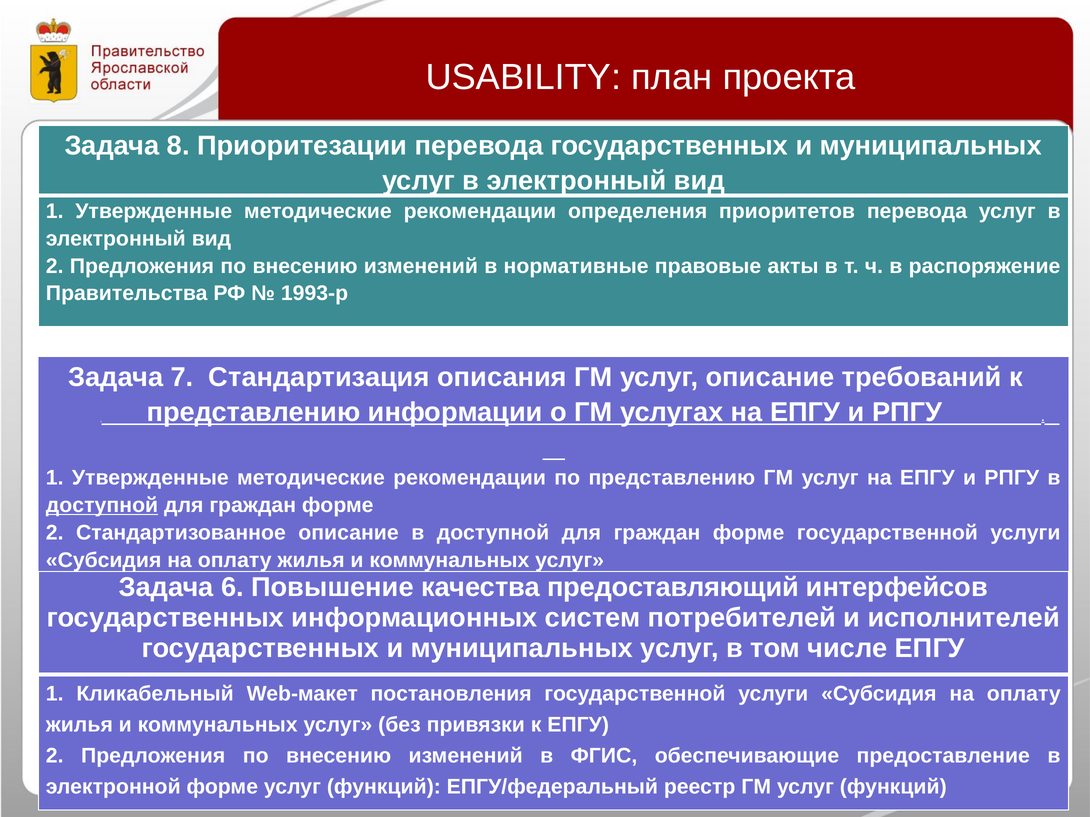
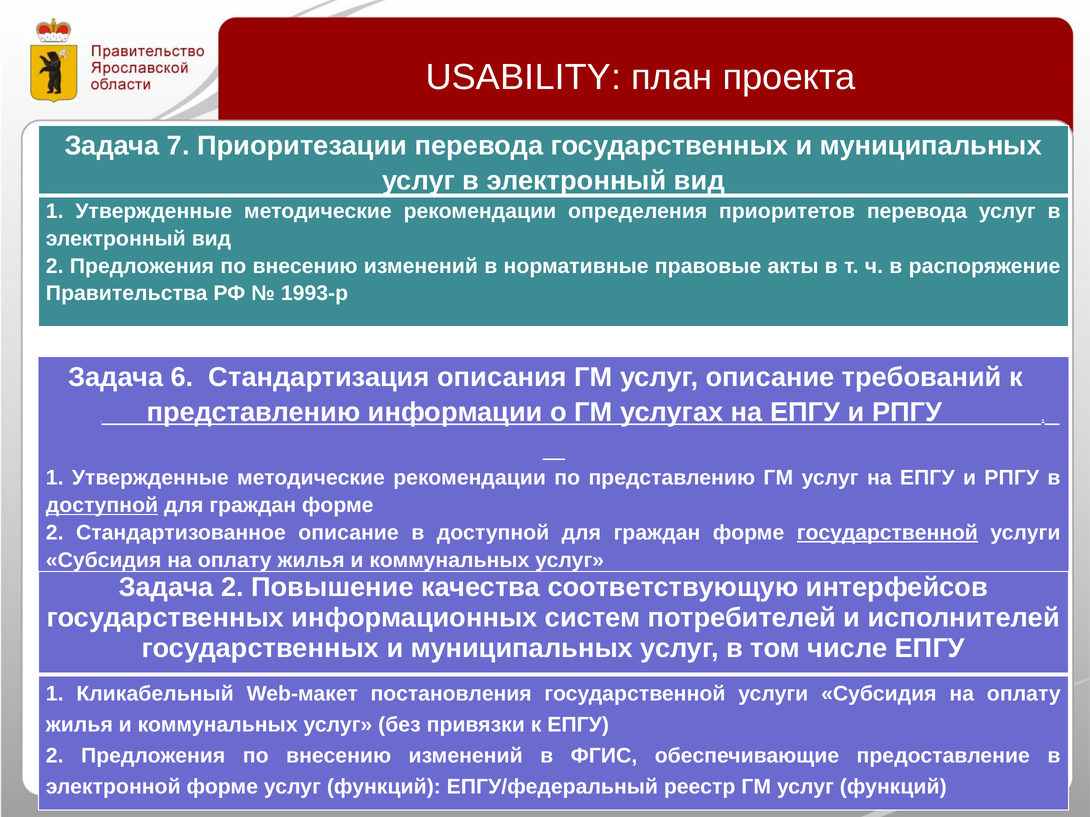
8: 8 -> 7
7: 7 -> 6
государственной at (887, 533) underline: none -> present
Задача 6: 6 -> 2
предоставляющий: предоставляющий -> соответствующую
